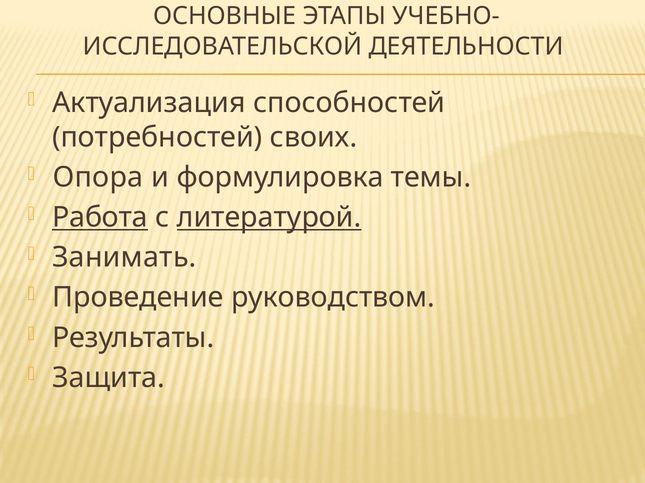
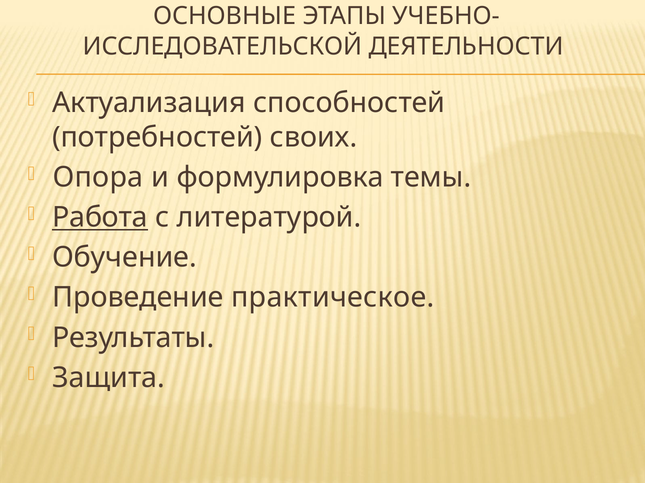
литературой underline: present -> none
Занимать: Занимать -> Обучение
руководством: руководством -> практическое
